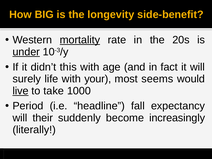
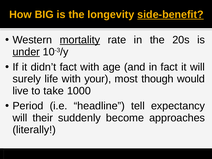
side-benefit underline: none -> present
didn’t this: this -> fact
seems: seems -> though
live underline: present -> none
fall: fall -> tell
increasingly: increasingly -> approaches
